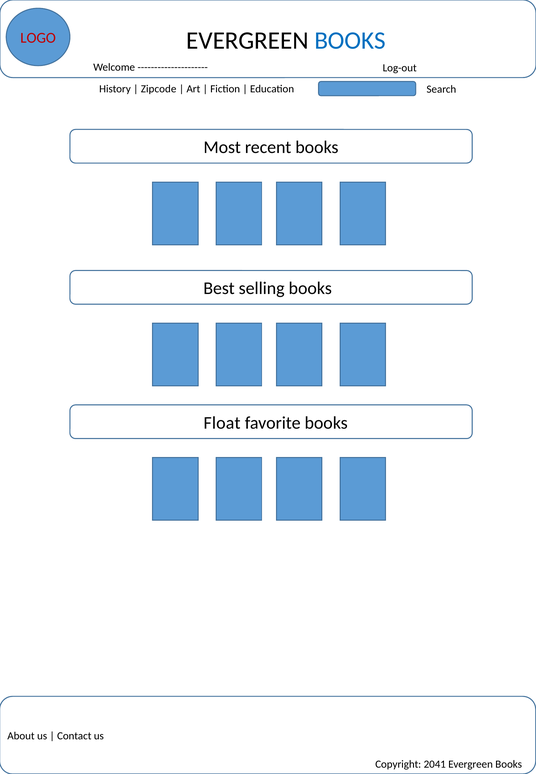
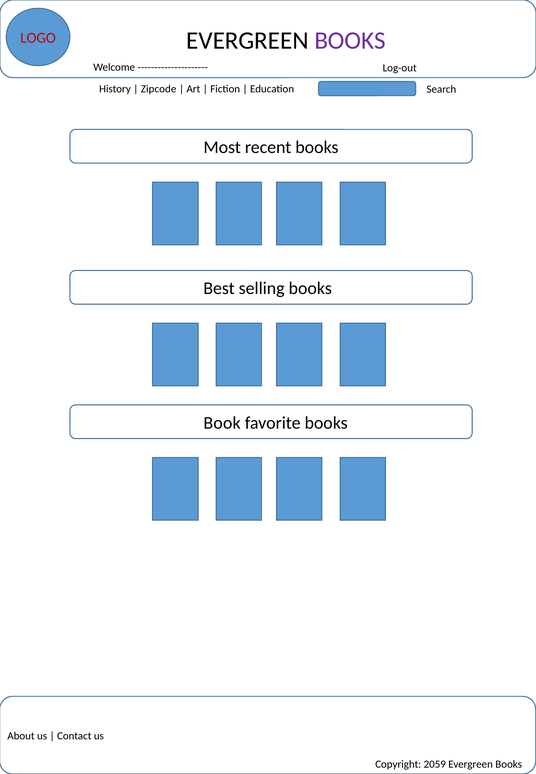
BOOKS at (350, 41) colour: blue -> purple
Float: Float -> Book
2041: 2041 -> 2059
